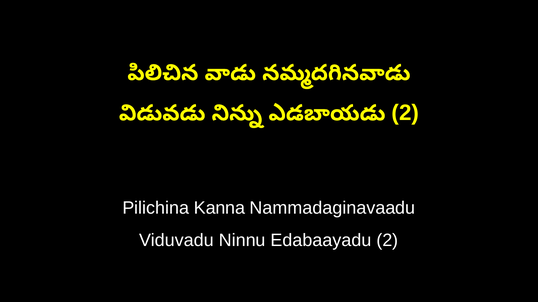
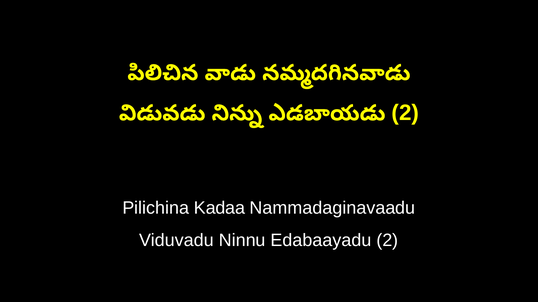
Kanna: Kanna -> Kadaa
